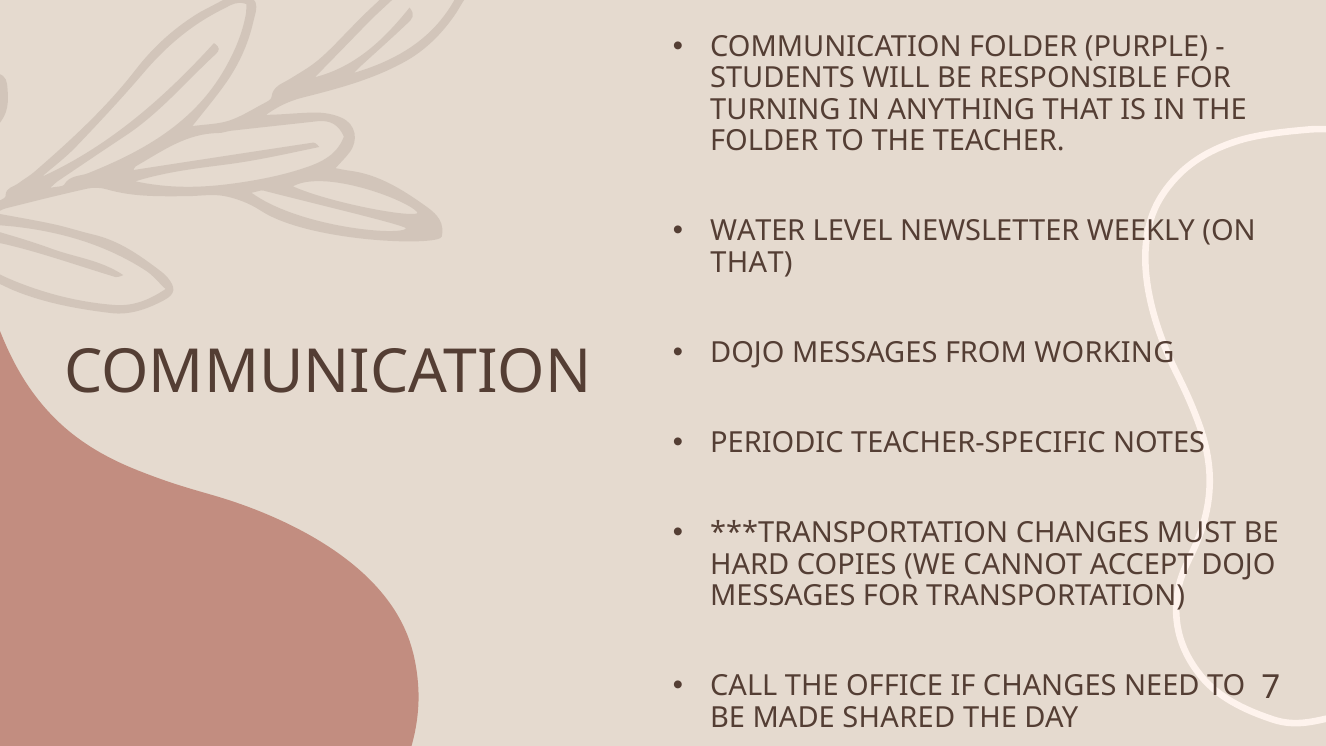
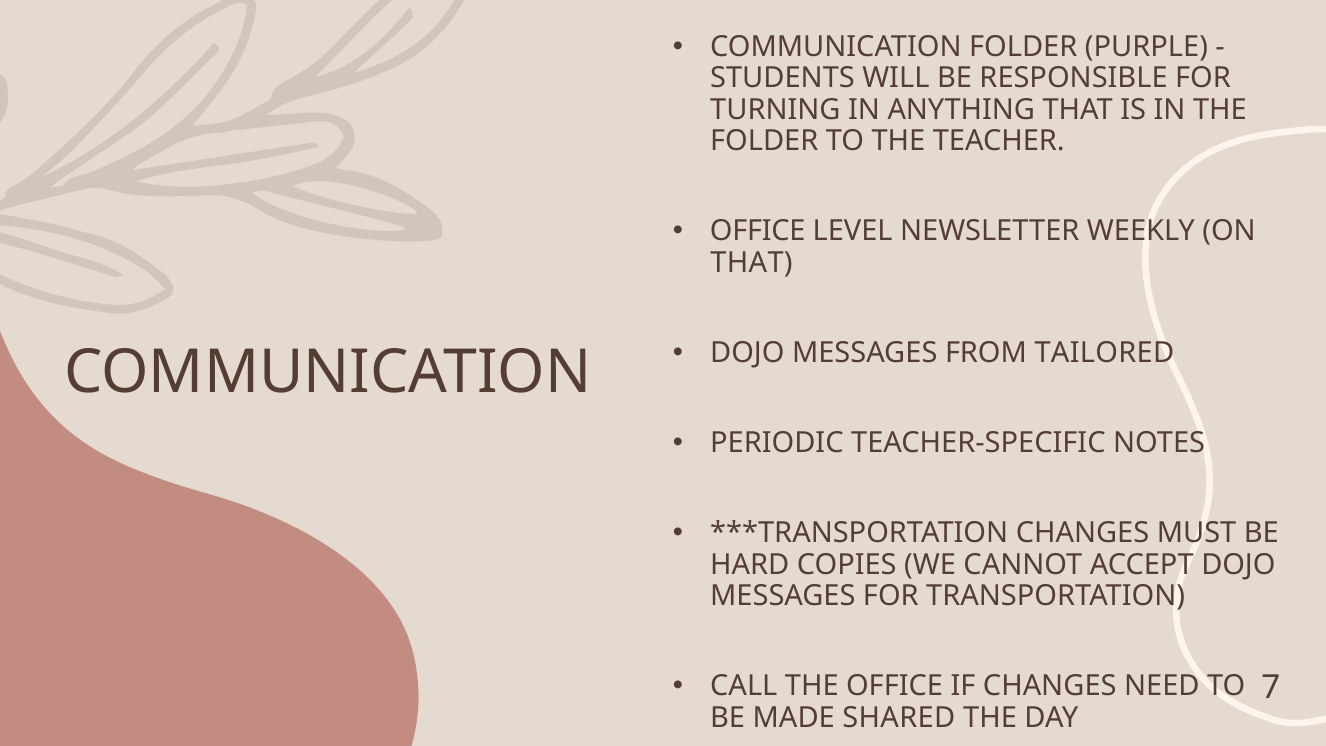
WATER at (758, 231): WATER -> OFFICE
WORKING: WORKING -> TAILORED
